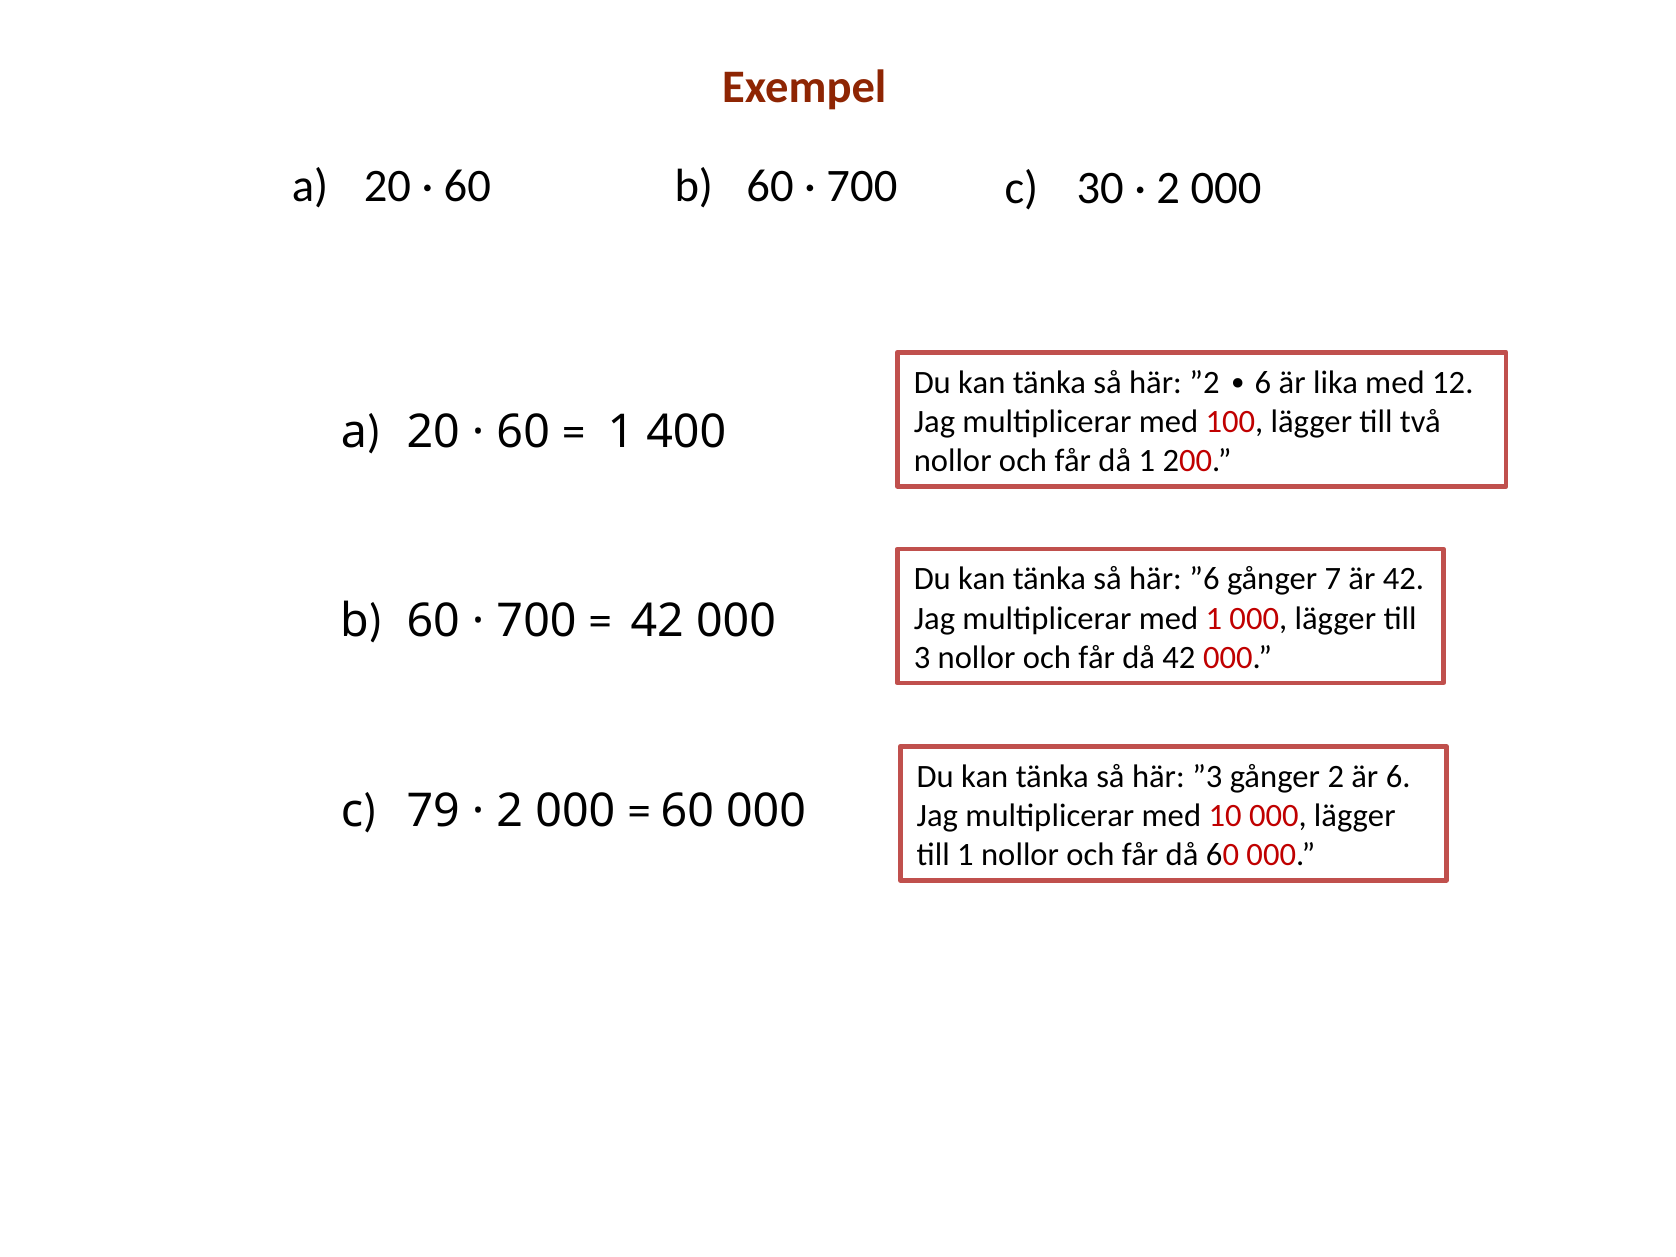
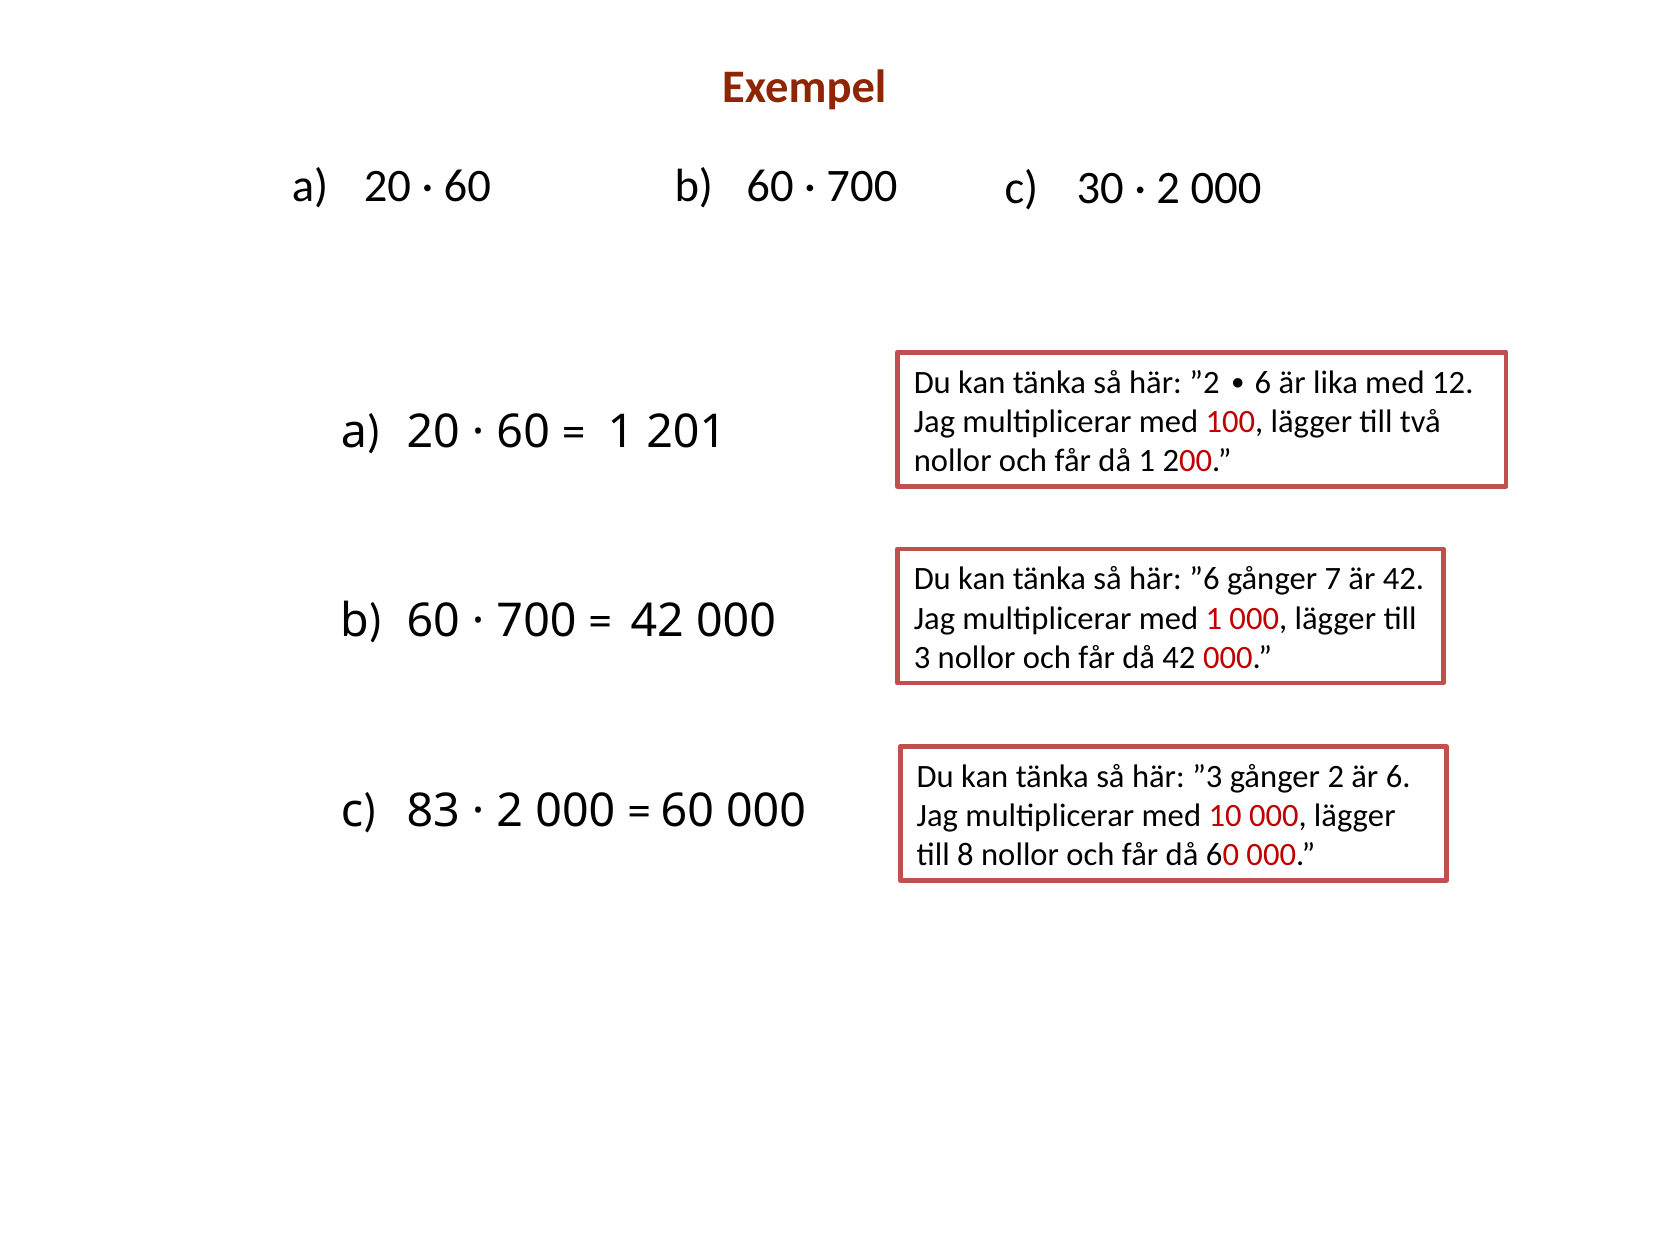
400: 400 -> 201
79: 79 -> 83
till 1: 1 -> 8
